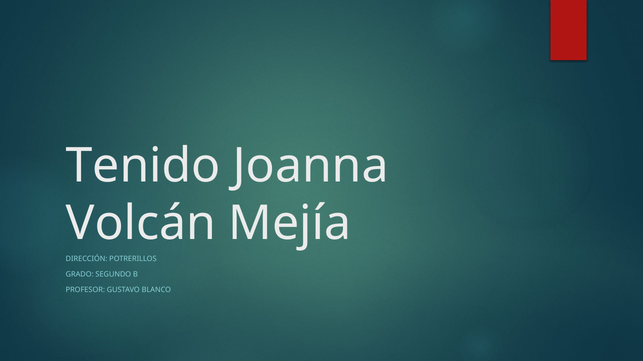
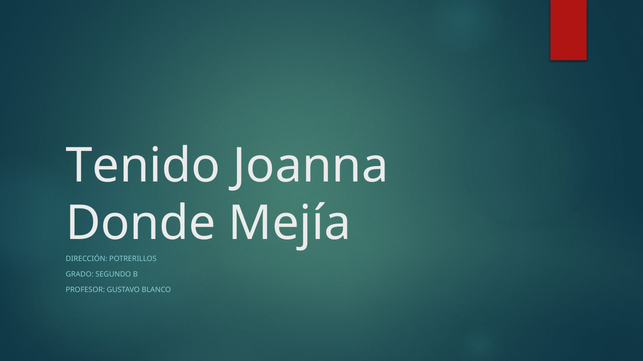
Volcán: Volcán -> Donde
